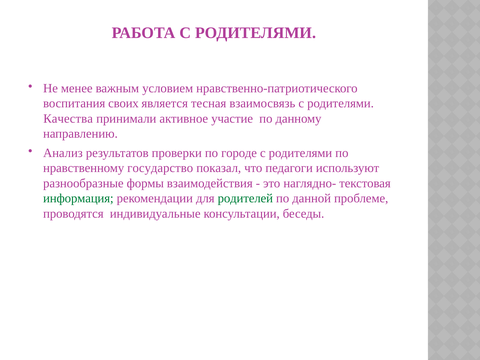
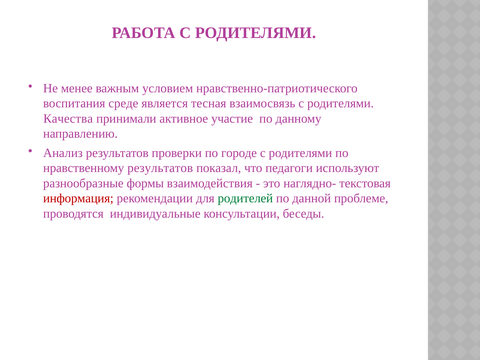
своих: своих -> среде
нравственному государство: государство -> результатов
информация colour: green -> red
